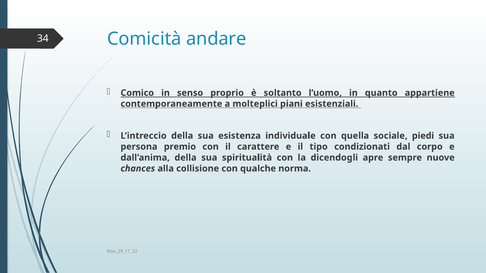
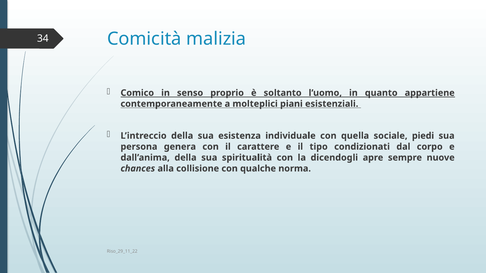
andare: andare -> malizia
premio: premio -> genera
